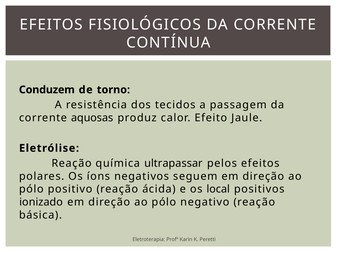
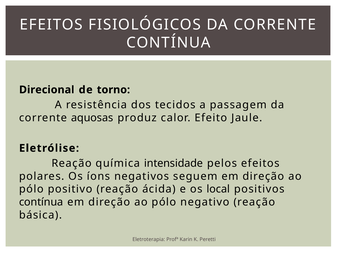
Conduzem: Conduzem -> Direcional
ultrapassar: ultrapassar -> intensidade
ionizado at (41, 202): ionizado -> contínua
